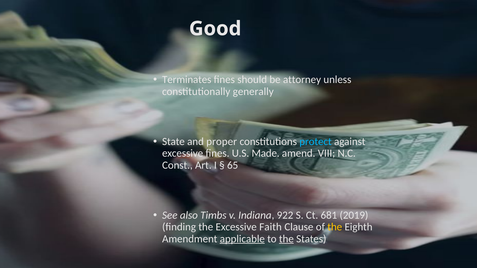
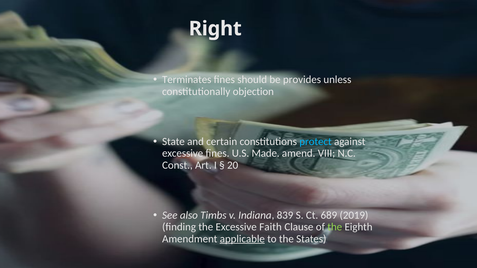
Good: Good -> Right
attorney: attorney -> provides
generally: generally -> objection
proper: proper -> certain
65: 65 -> 20
922: 922 -> 839
681: 681 -> 689
the at (335, 227) colour: yellow -> light green
the at (286, 239) underline: present -> none
